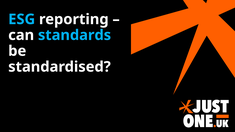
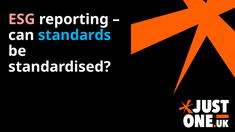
ESG colour: light blue -> pink
